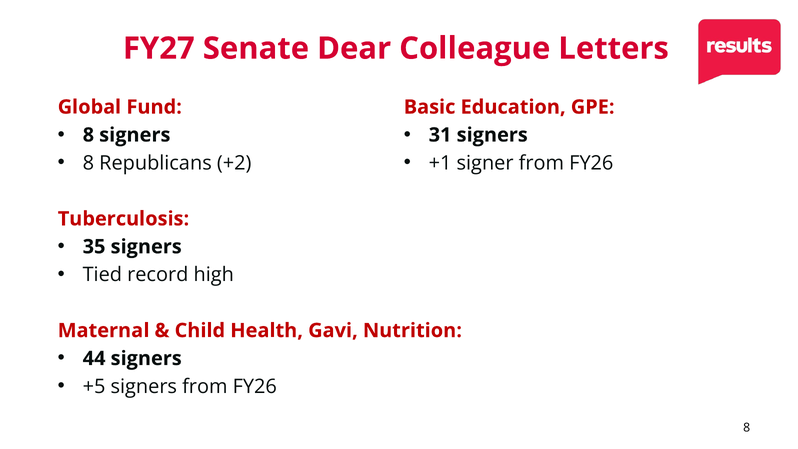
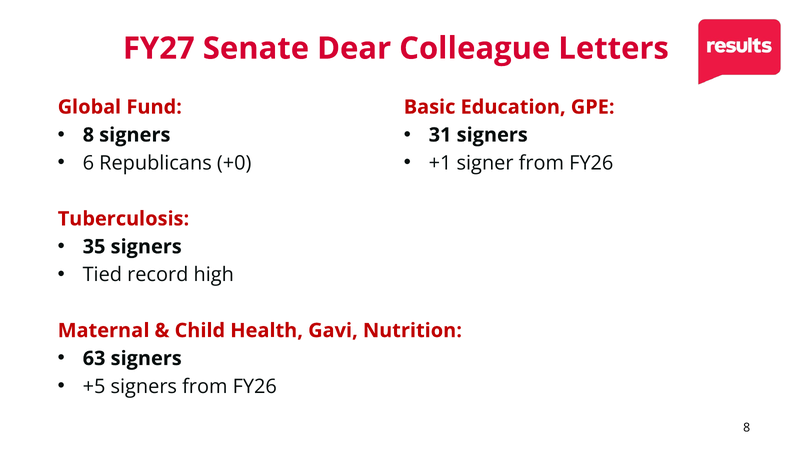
8 at (88, 163): 8 -> 6
+2: +2 -> +0
44: 44 -> 63
